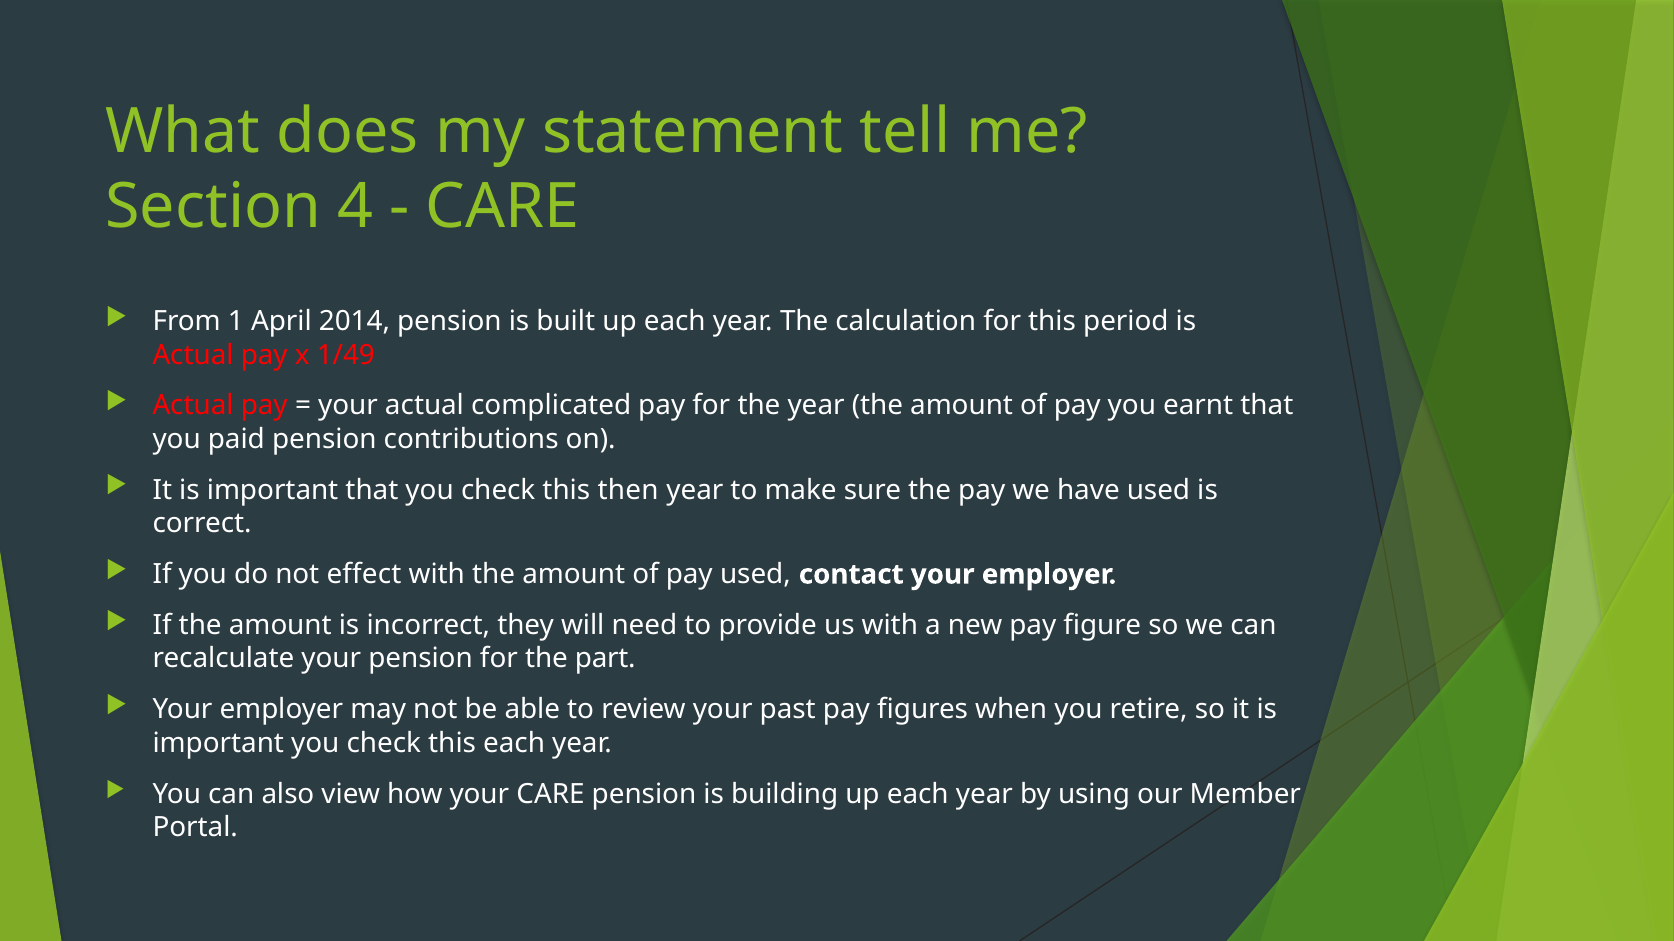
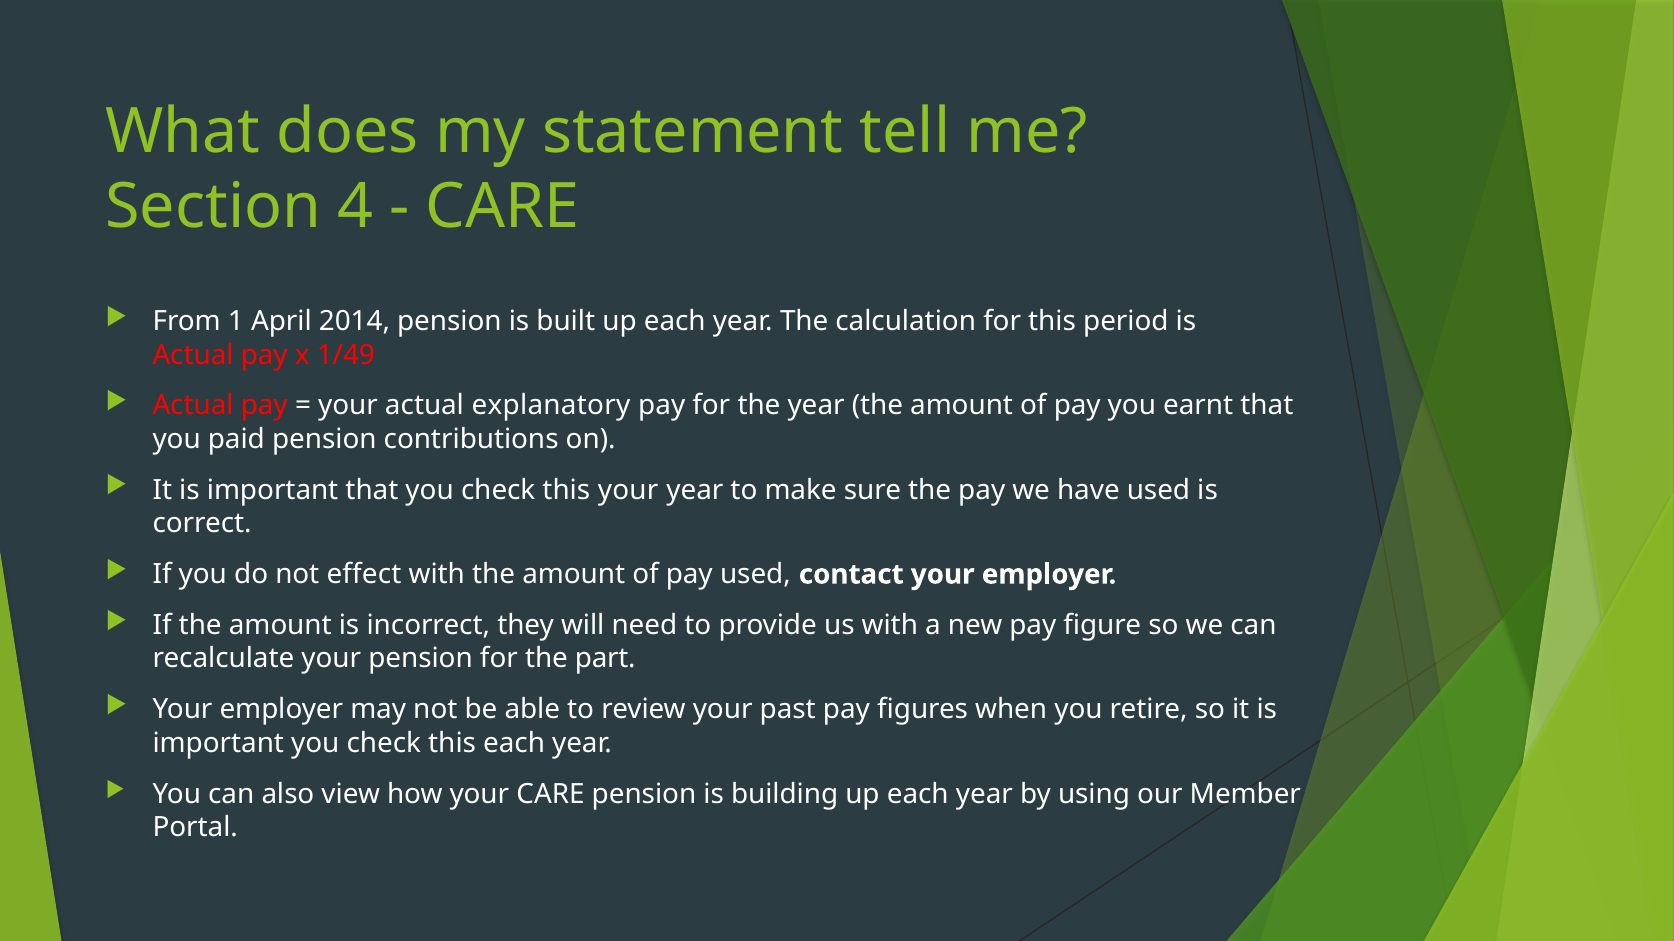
complicated: complicated -> explanatory
this then: then -> your
